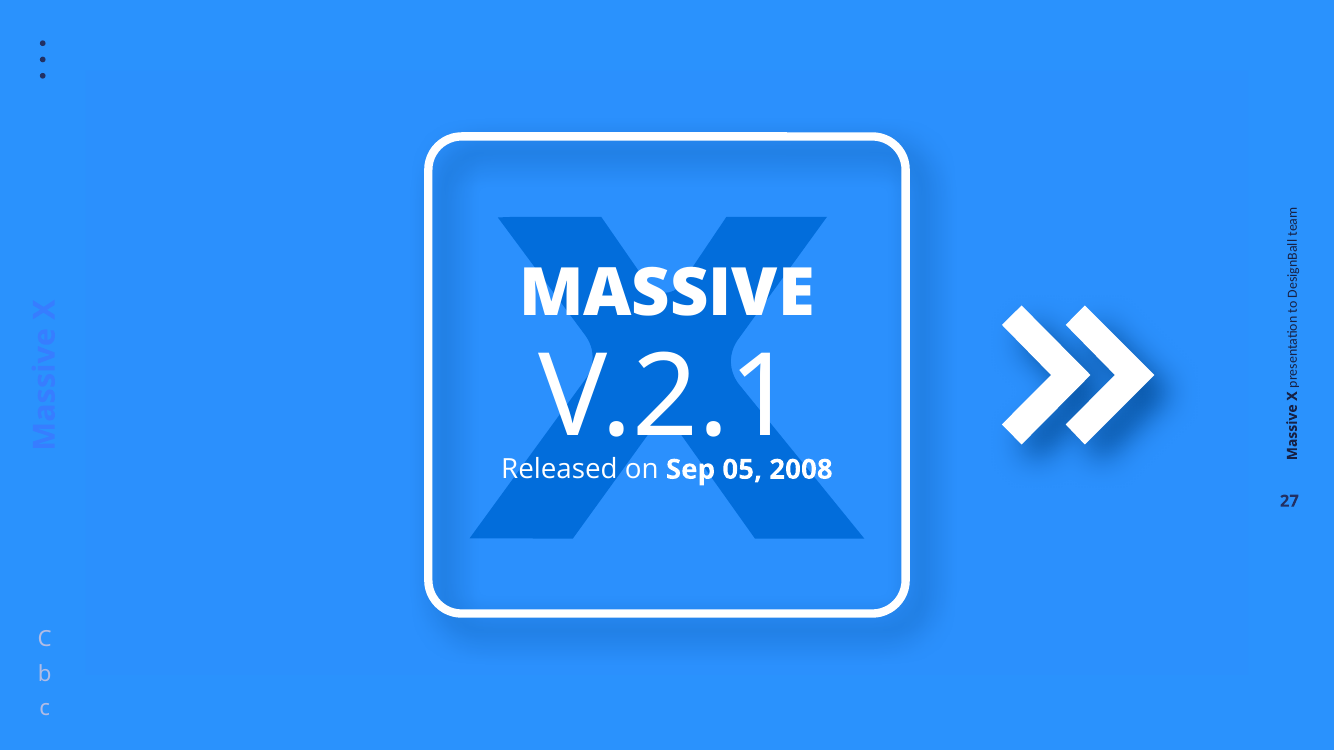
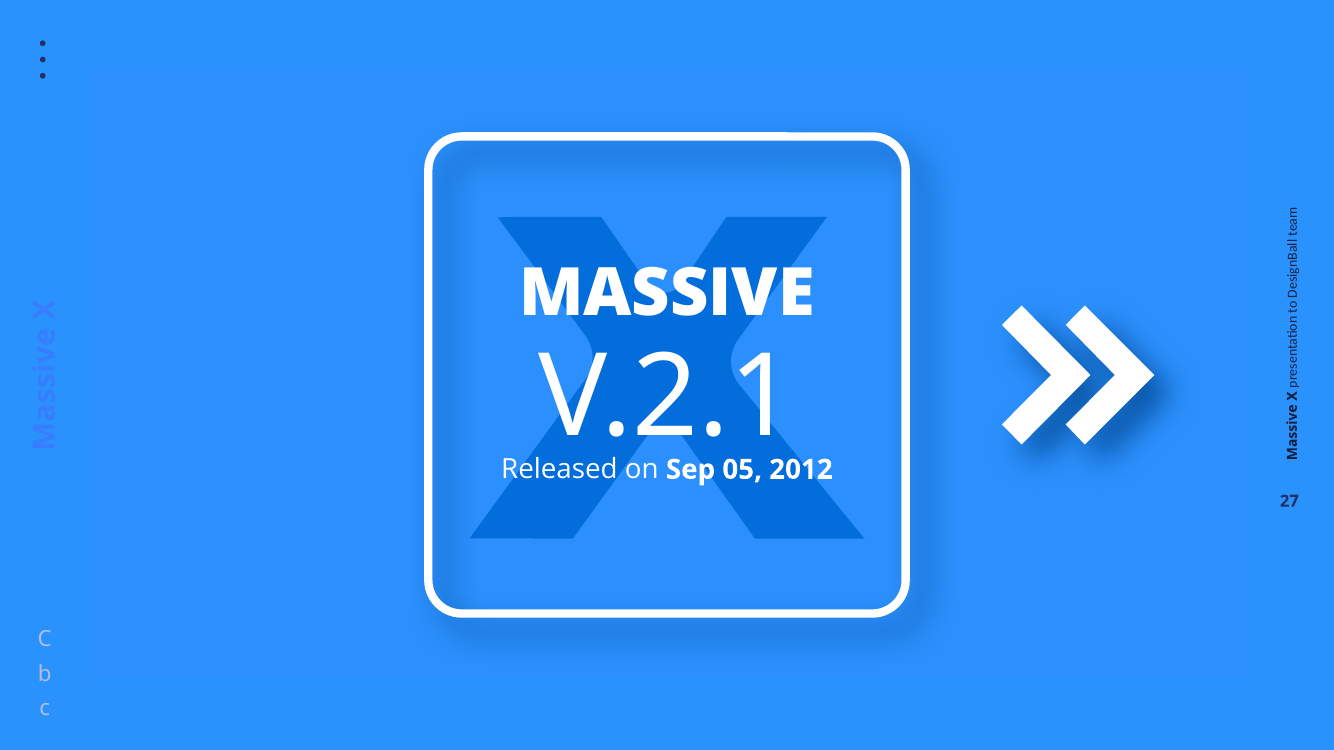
2008: 2008 -> 2012
